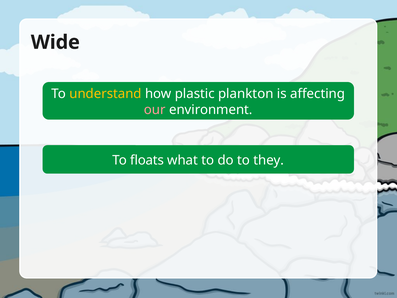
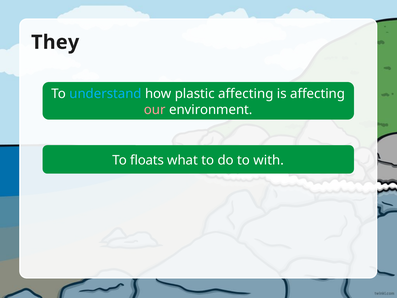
Wide: Wide -> They
understand colour: yellow -> light blue
plastic plankton: plankton -> affecting
they: they -> with
